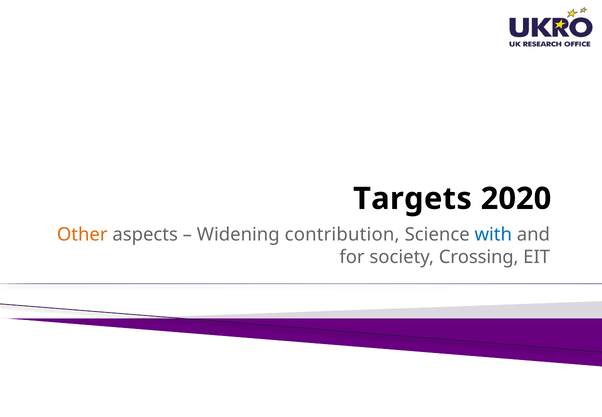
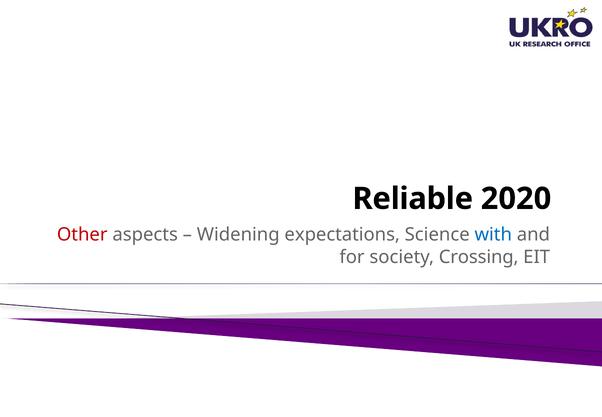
Targets: Targets -> Reliable
Other colour: orange -> red
contribution: contribution -> expectations
